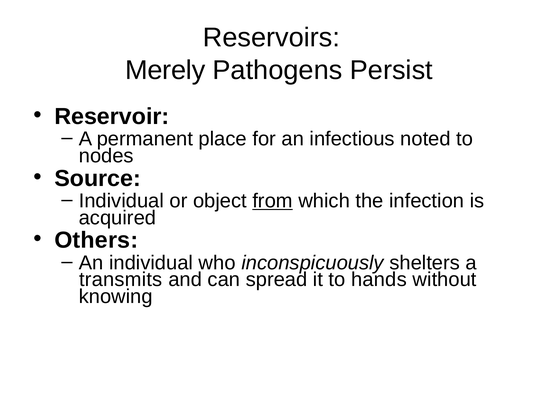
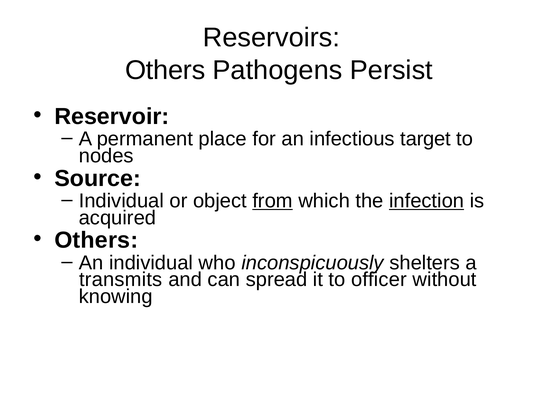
Merely at (165, 70): Merely -> Others
noted: noted -> target
infection underline: none -> present
hands: hands -> officer
